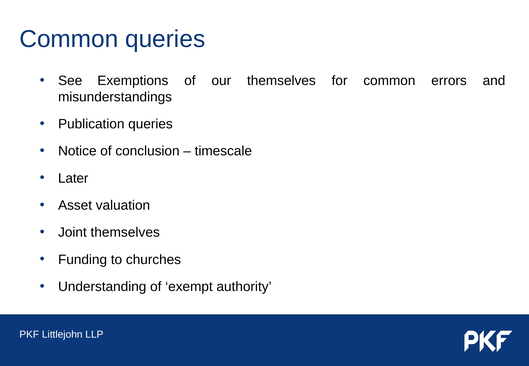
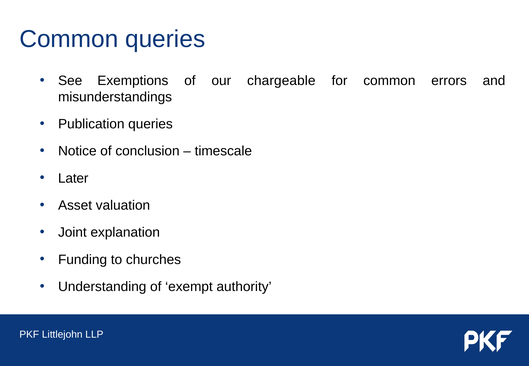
our themselves: themselves -> chargeable
Joint themselves: themselves -> explanation
